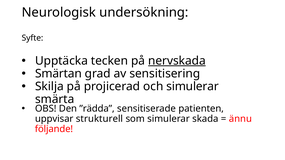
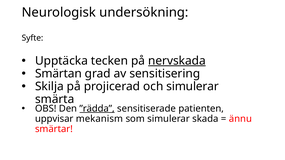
”rädda underline: none -> present
strukturell: strukturell -> mekanism
följande: följande -> smärtar
